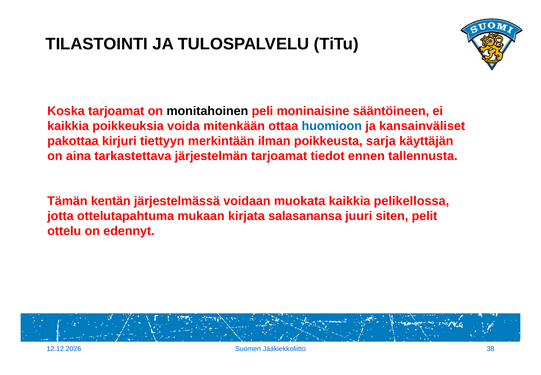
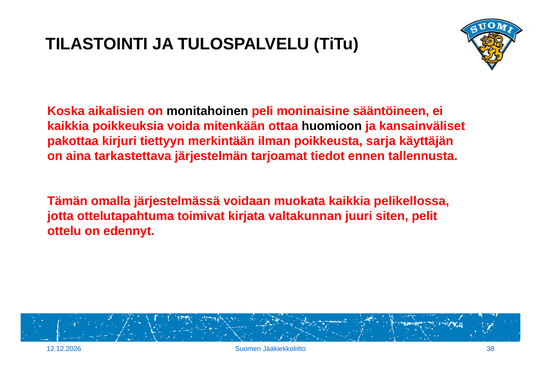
Koska tarjoamat: tarjoamat -> aikalisien
huomioon colour: blue -> black
kentän: kentän -> omalla
mukaan: mukaan -> toimivat
salasanansa: salasanansa -> valtakunnan
